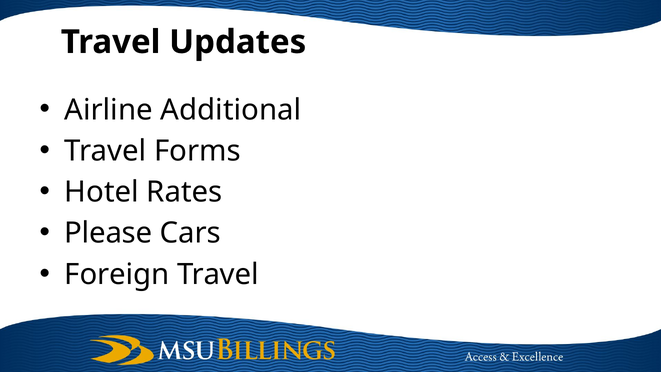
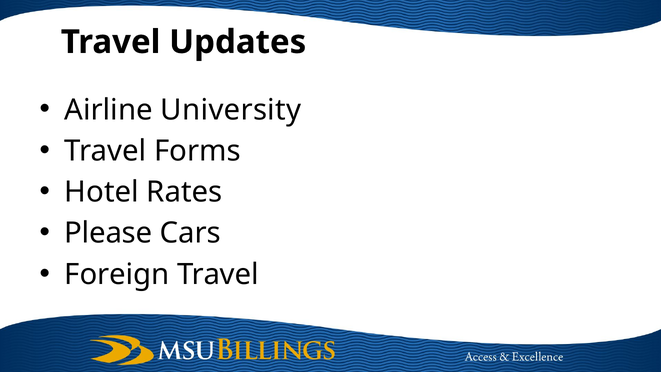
Additional: Additional -> University
